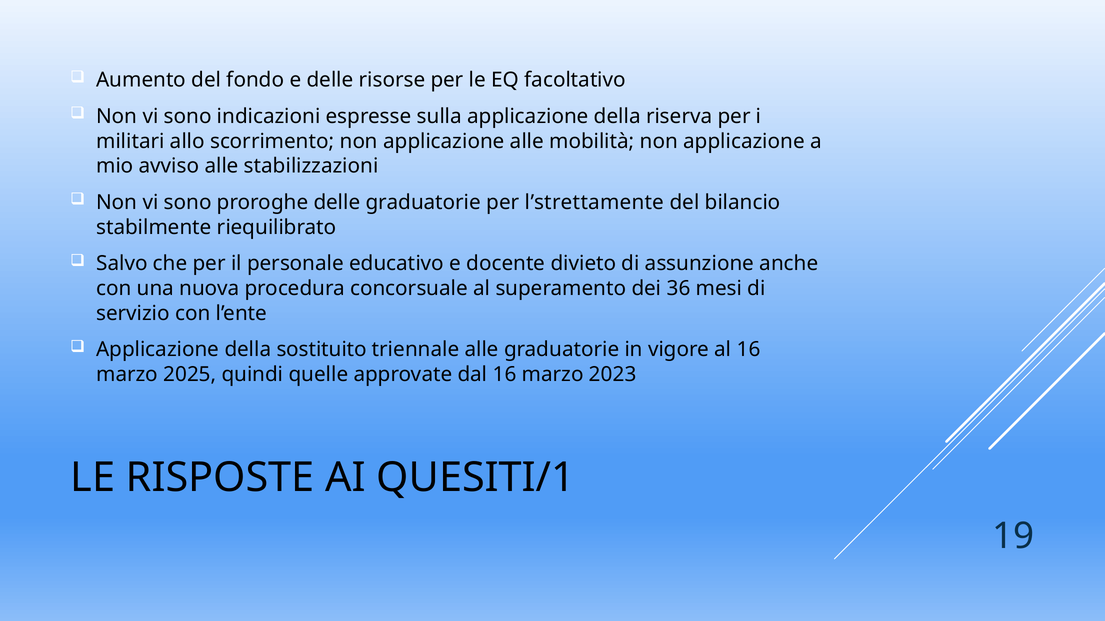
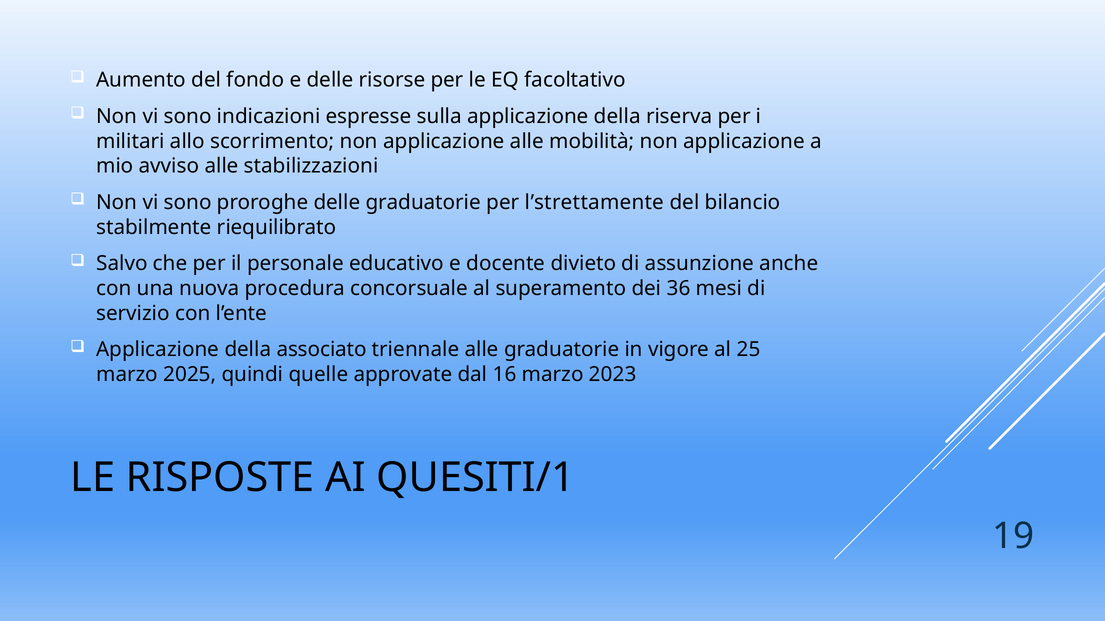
sostituito: sostituito -> associato
al 16: 16 -> 25
